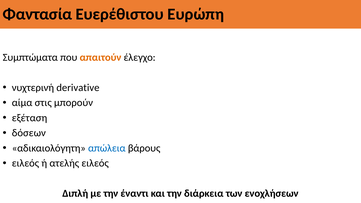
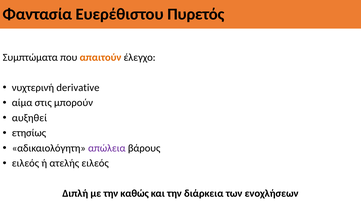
Ευρώπη: Ευρώπη -> Πυρετός
εξέταση: εξέταση -> αυξηθεί
δόσεων: δόσεων -> ετησίως
απώλεια colour: blue -> purple
έναντι: έναντι -> καθώς
